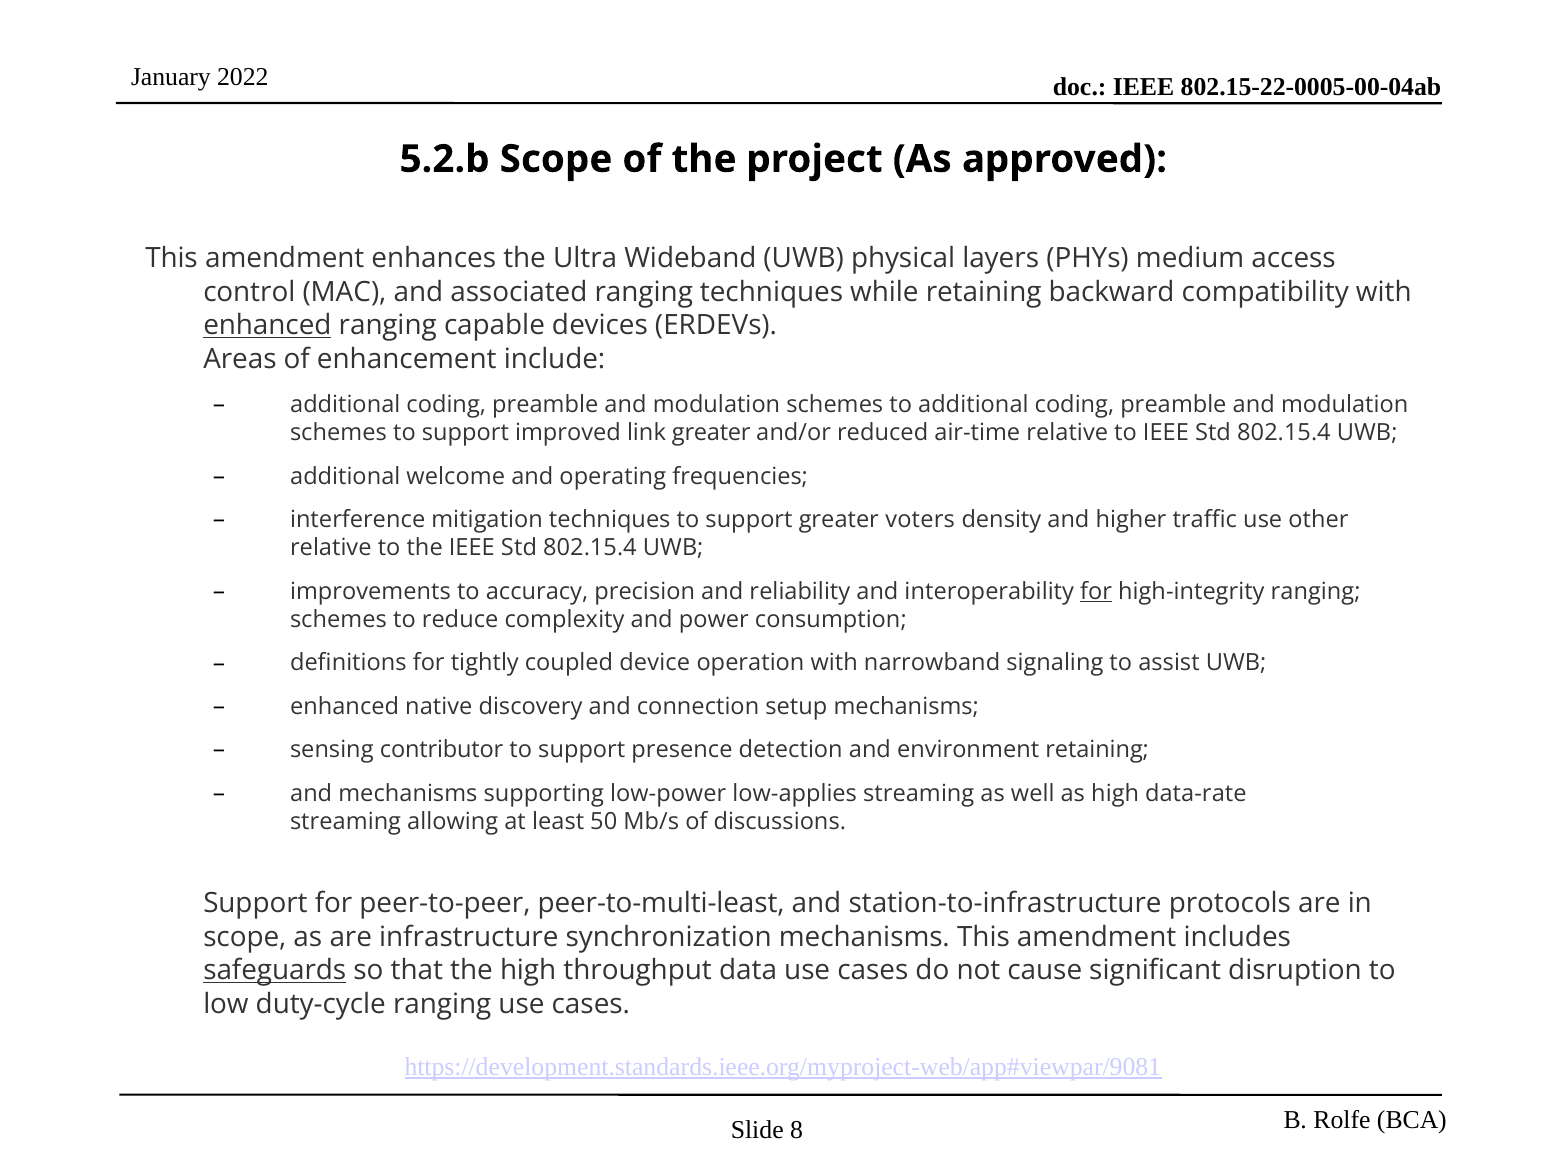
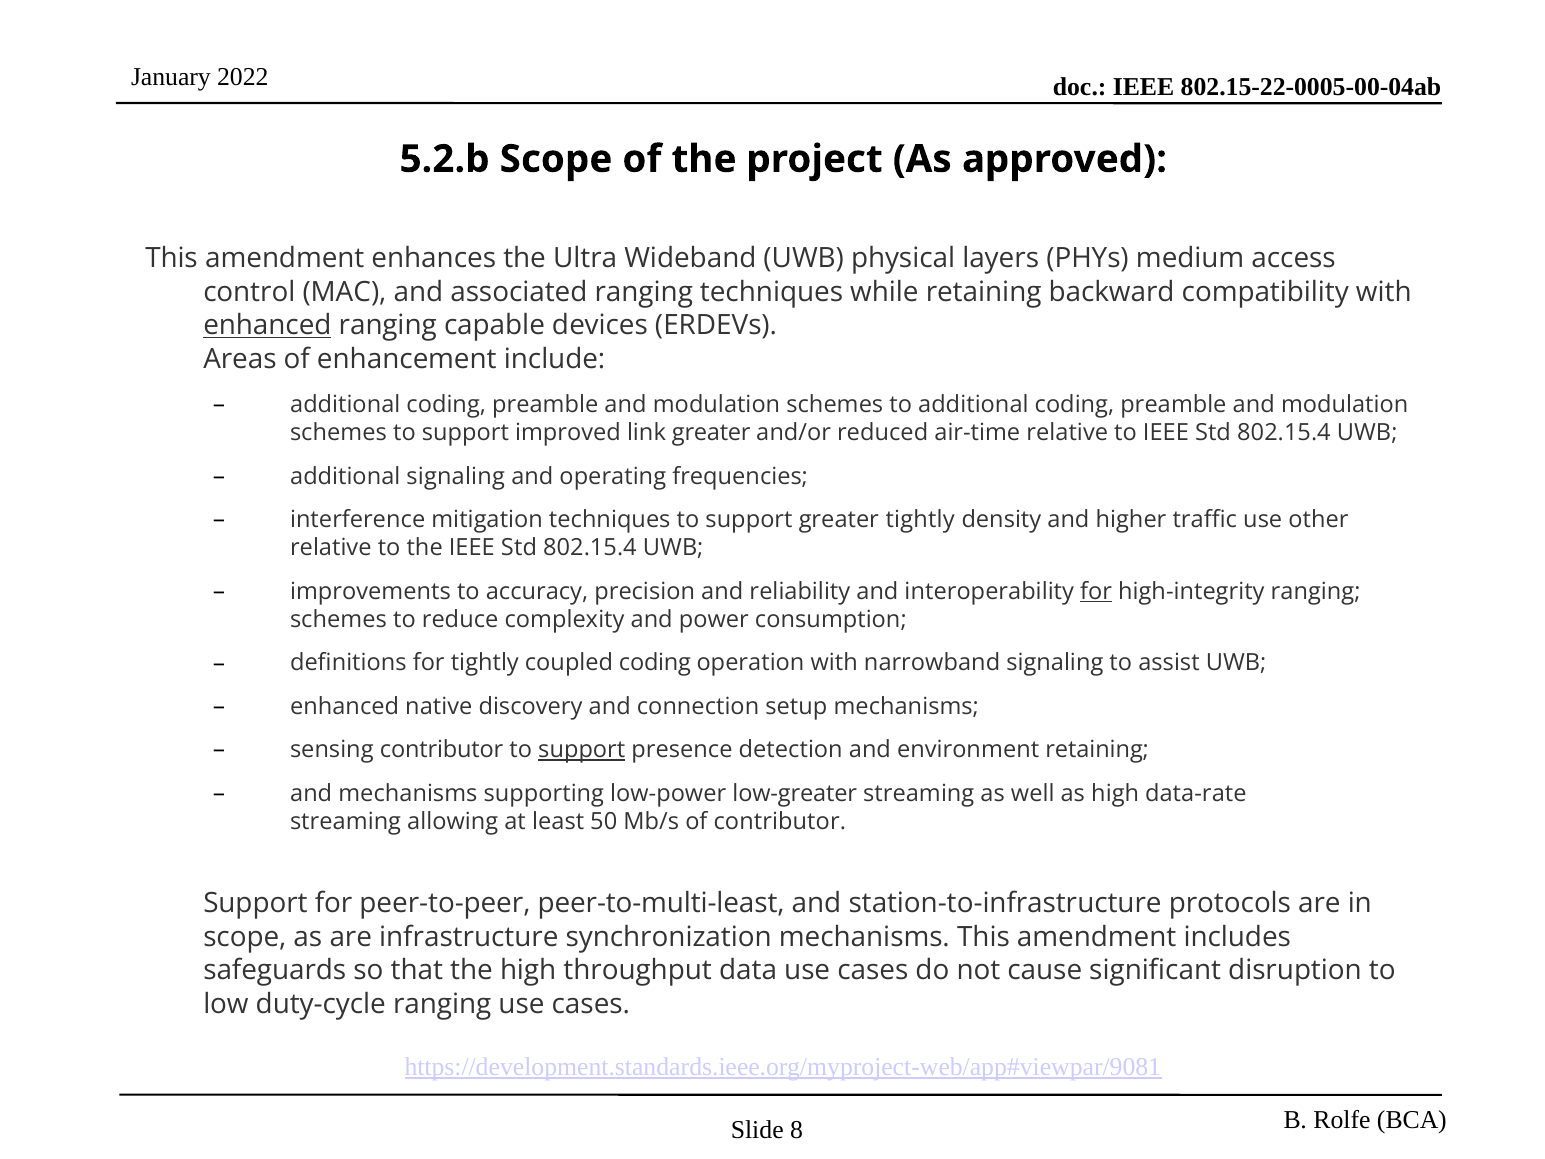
additional welcome: welcome -> signaling
greater voters: voters -> tightly
coupled device: device -> coding
support at (582, 750) underline: none -> present
low-applies: low-applies -> low-greater
of discussions: discussions -> contributor
safeguards underline: present -> none
